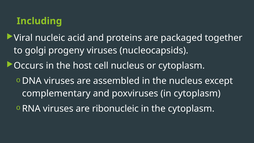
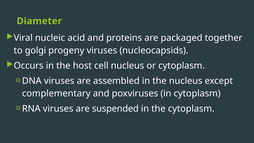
Including: Including -> Diameter
ribonucleic: ribonucleic -> suspended
